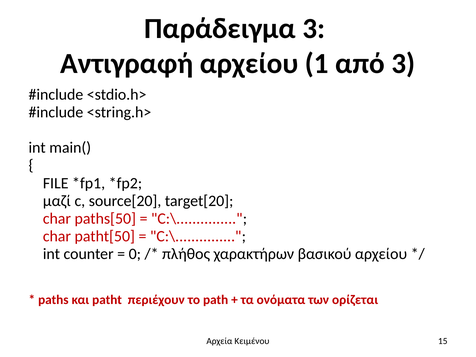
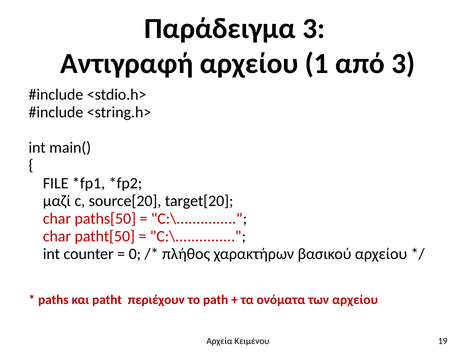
των ορίζεται: ορίζεται -> αρχείου
15: 15 -> 19
